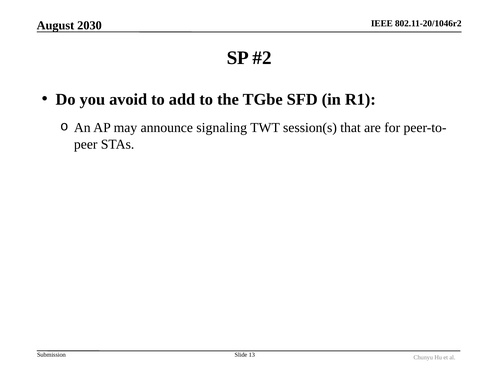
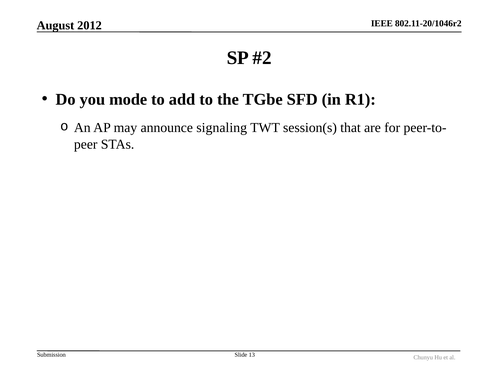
2030: 2030 -> 2012
avoid: avoid -> mode
